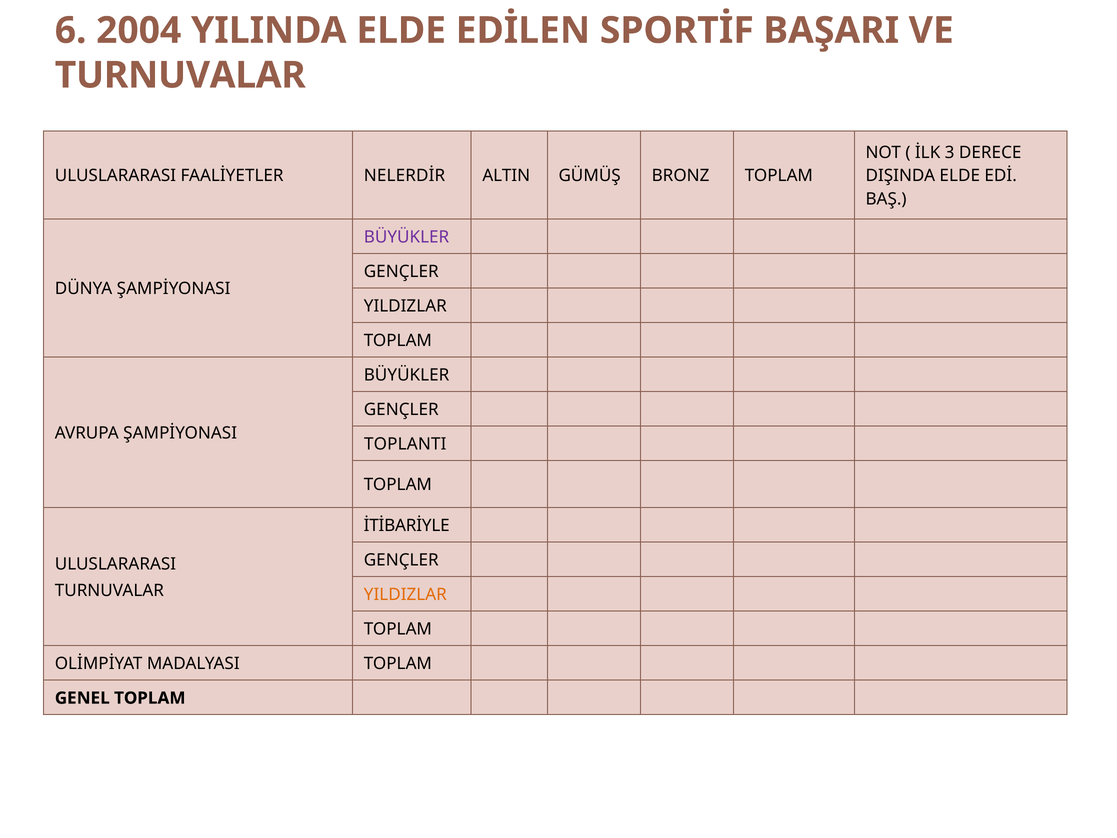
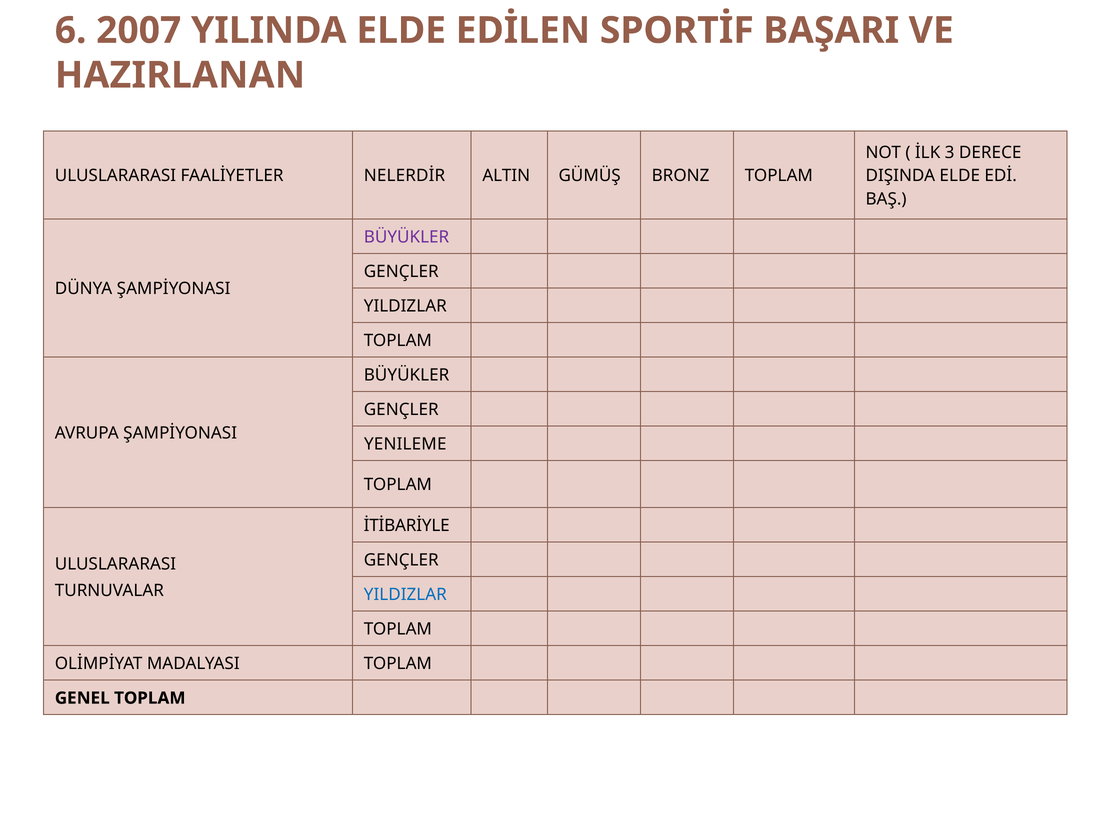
2004: 2004 -> 2007
TURNUVALAR at (180, 75): TURNUVALAR -> HAZIRLANAN
TOPLANTI: TOPLANTI -> YENILEME
YILDIZLAR at (405, 594) colour: orange -> blue
